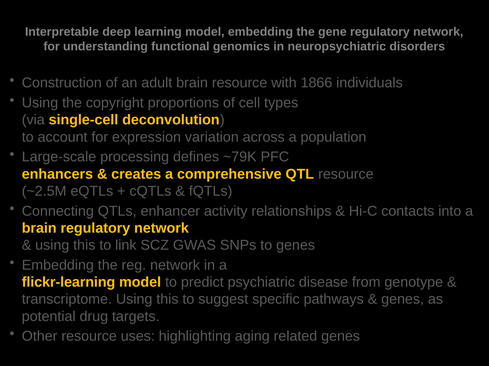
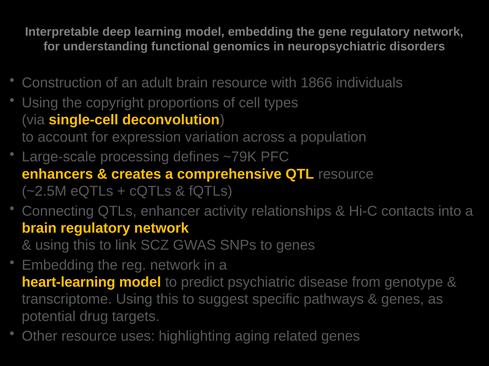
flickr-learning: flickr-learning -> heart-learning
